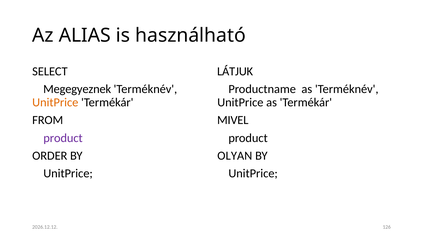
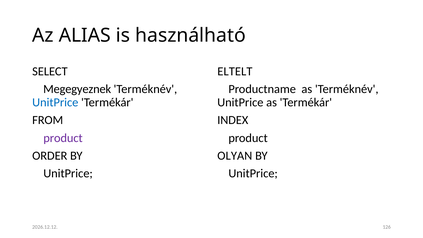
LÁTJUK: LÁTJUK -> ELTELT
UnitPrice at (55, 103) colour: orange -> blue
MIVEL: MIVEL -> INDEX
